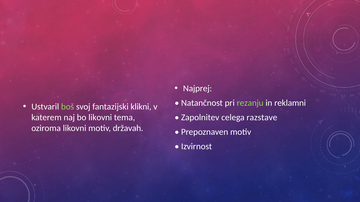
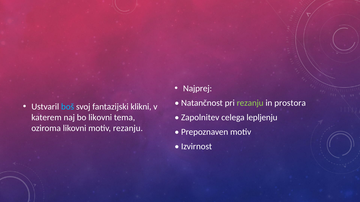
reklamni: reklamni -> prostora
boš colour: light green -> light blue
razstave: razstave -> lepljenju
motiv državah: državah -> rezanju
